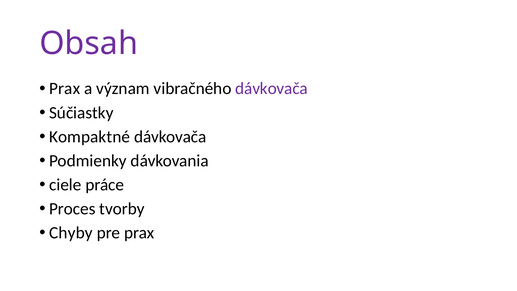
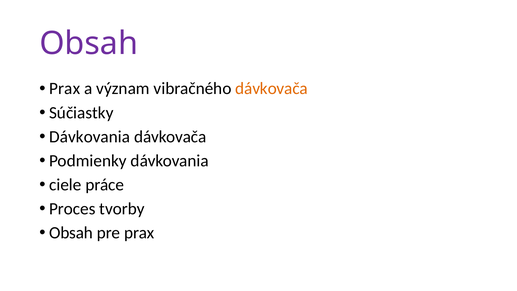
dávkovača at (272, 89) colour: purple -> orange
Kompaktné at (90, 137): Kompaktné -> Dávkovania
Chyby at (71, 233): Chyby -> Obsah
